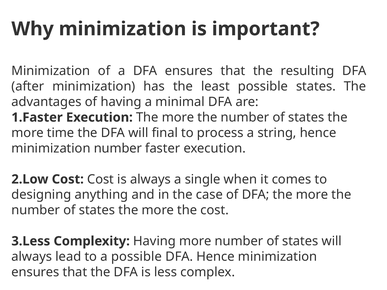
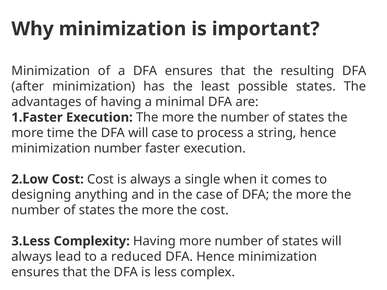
will final: final -> case
a possible: possible -> reduced
